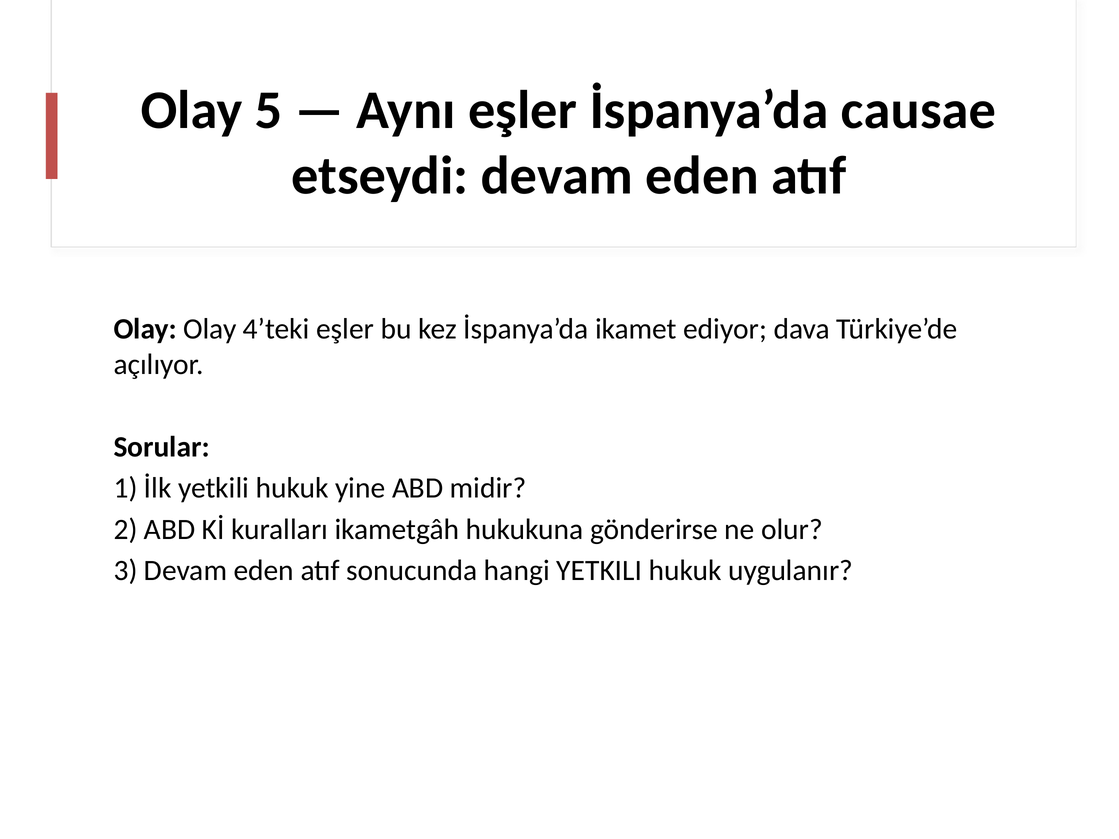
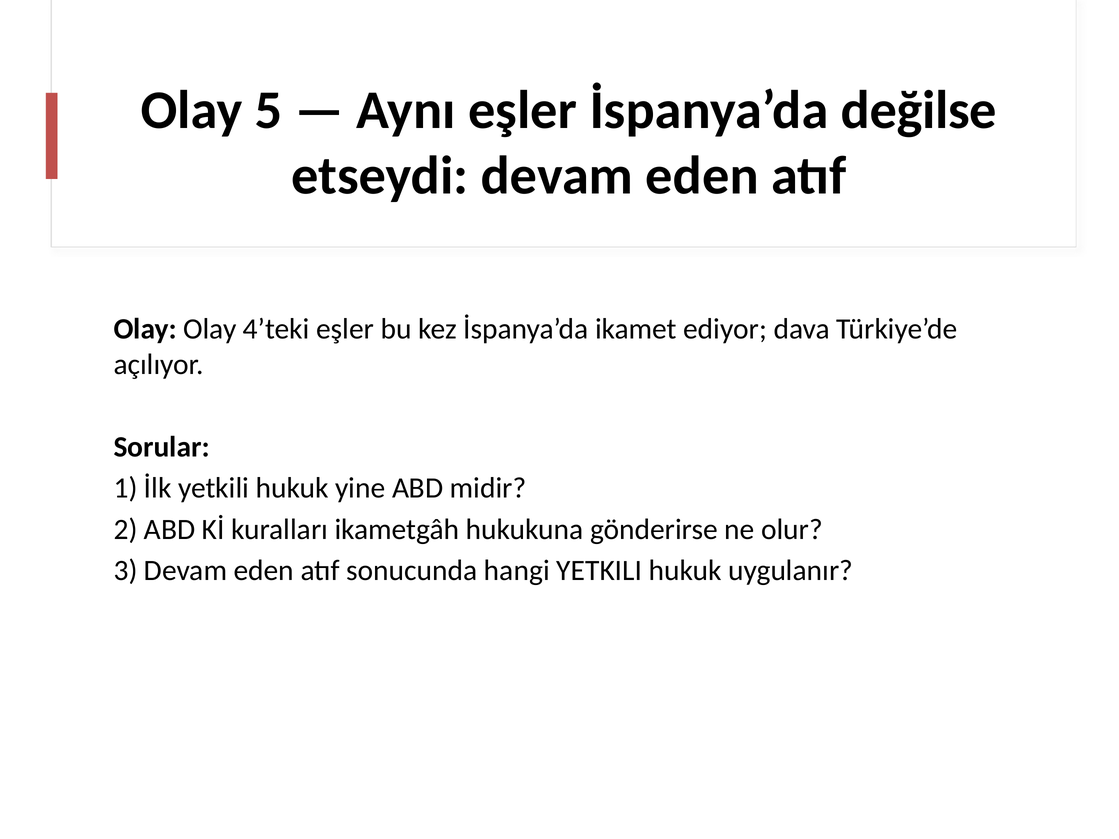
causae: causae -> değilse
